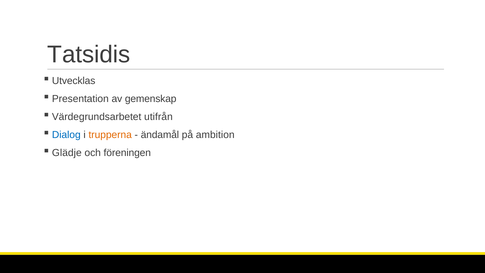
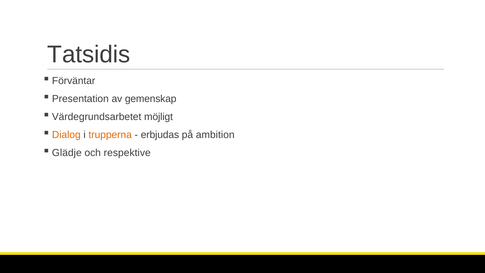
Utvecklas: Utvecklas -> Förväntar
utifrån: utifrån -> möjligt
Dialog colour: blue -> orange
ändamål: ändamål -> erbjudas
föreningen: föreningen -> respektive
